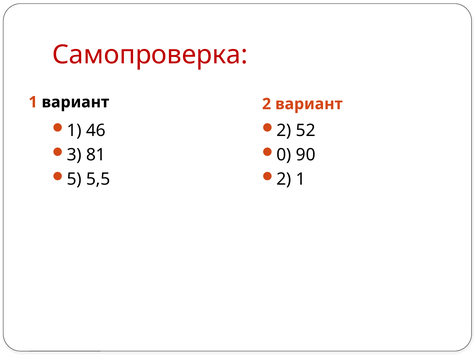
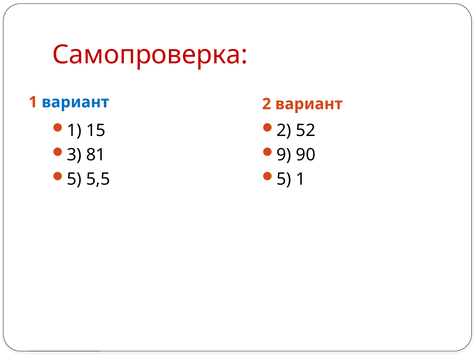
вариант at (75, 102) colour: black -> blue
46: 46 -> 15
0: 0 -> 9
2 at (284, 179): 2 -> 5
